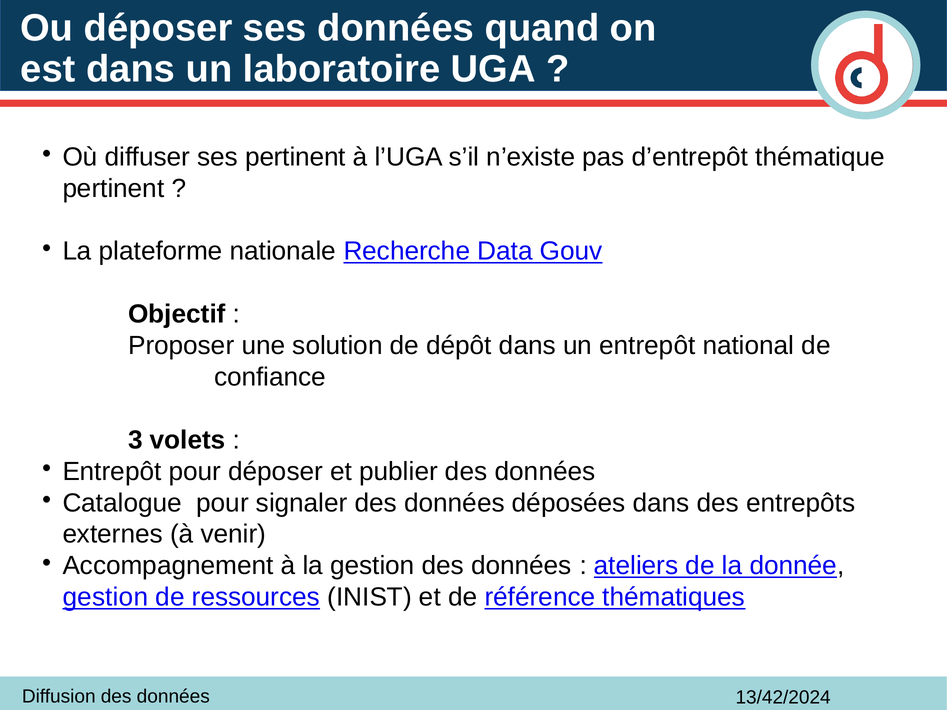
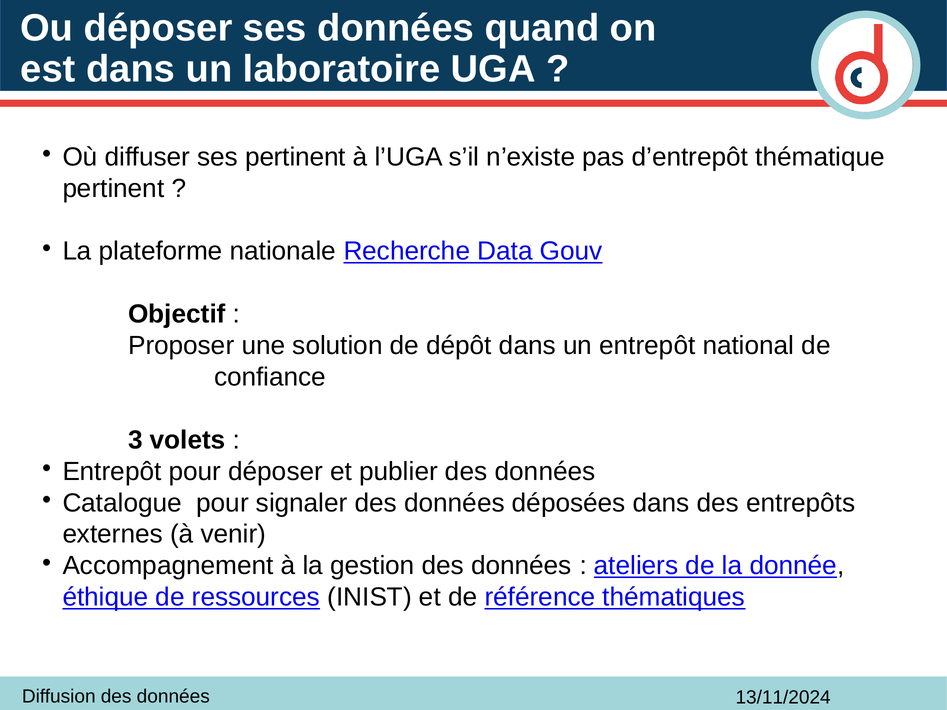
gestion at (105, 597): gestion -> éthique
13/42/2024: 13/42/2024 -> 13/11/2024
